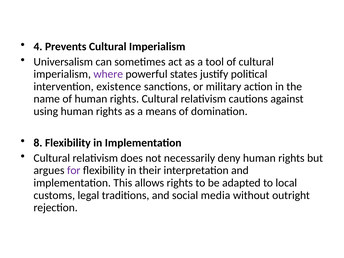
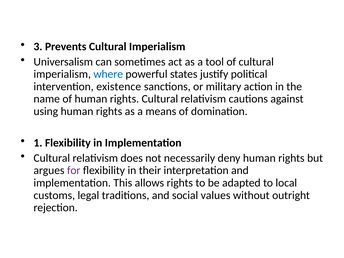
4: 4 -> 3
where colour: purple -> blue
8: 8 -> 1
media: media -> values
